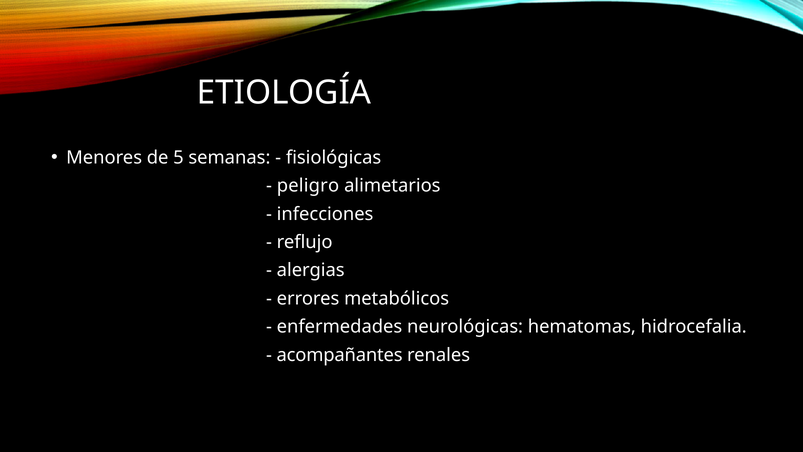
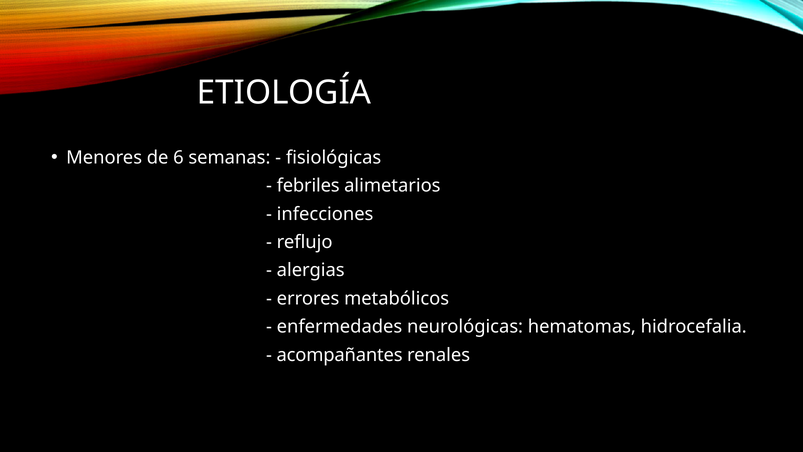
5: 5 -> 6
peligro: peligro -> febriles
